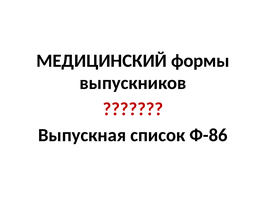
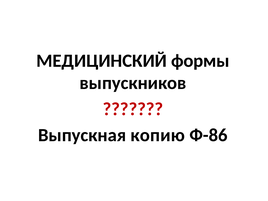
список: список -> копию
